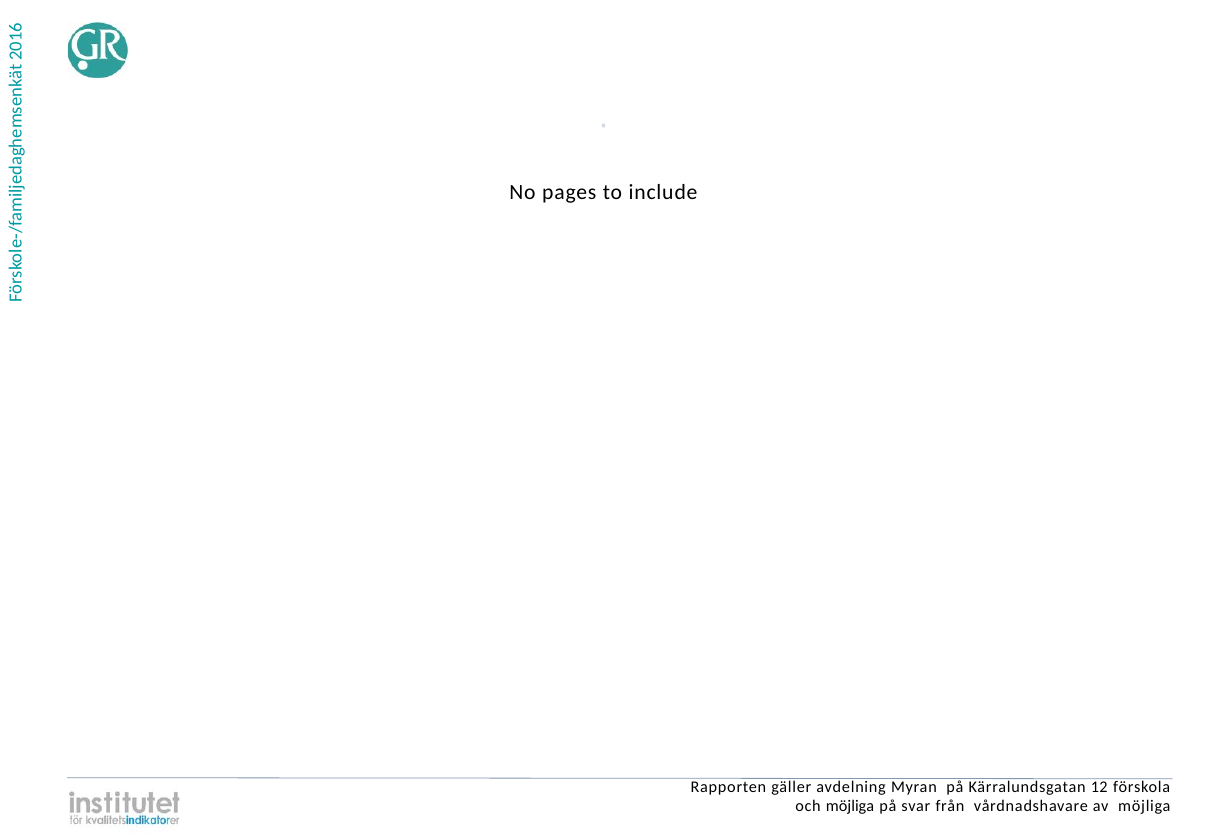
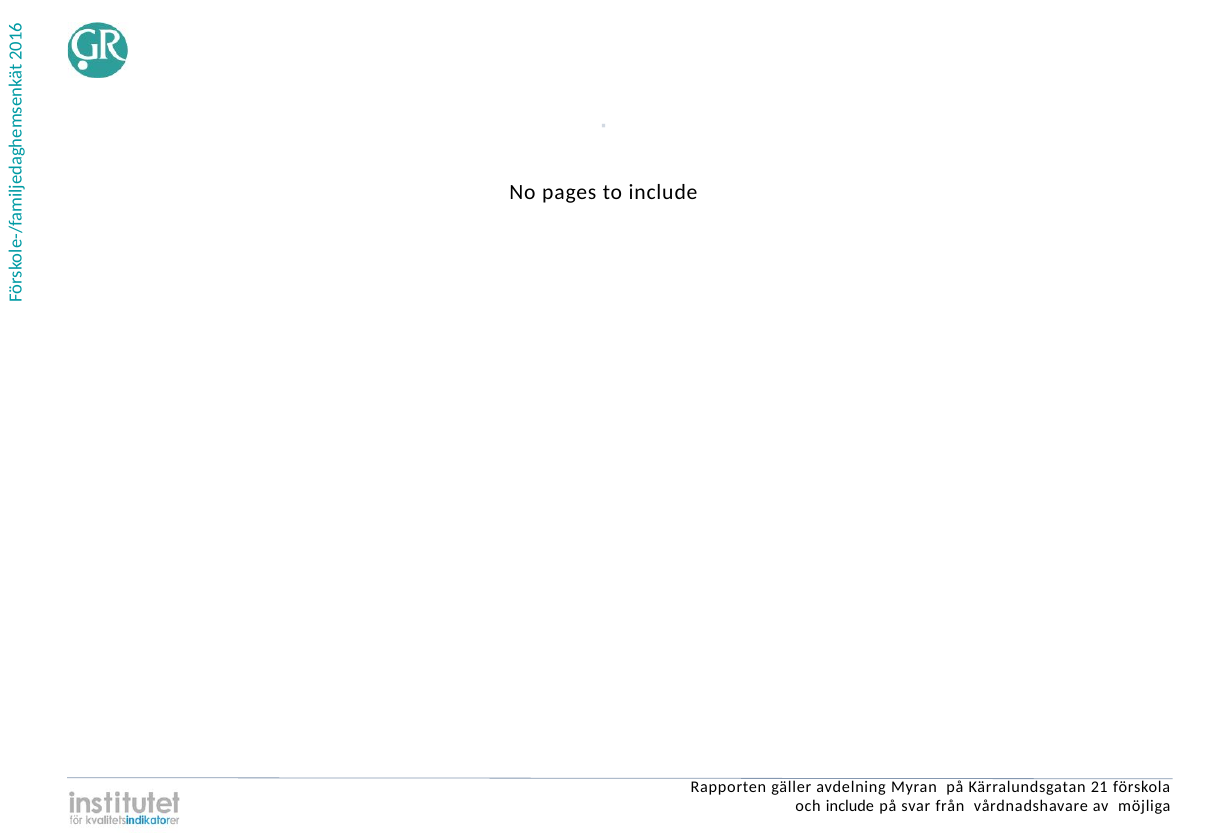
12: 12 -> 21
och möjliga: möjliga -> include
